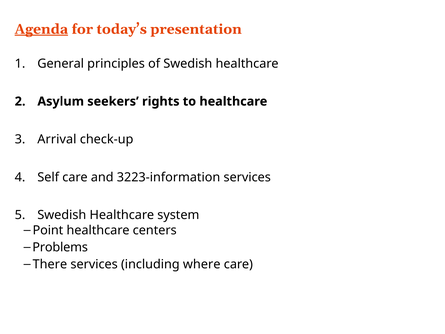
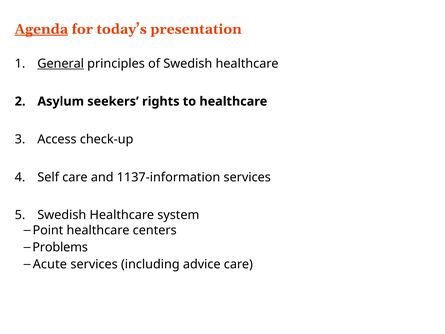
General underline: none -> present
Arrival: Arrival -> Access
3223-information: 3223-information -> 1137-information
There: There -> Acute
where: where -> advice
